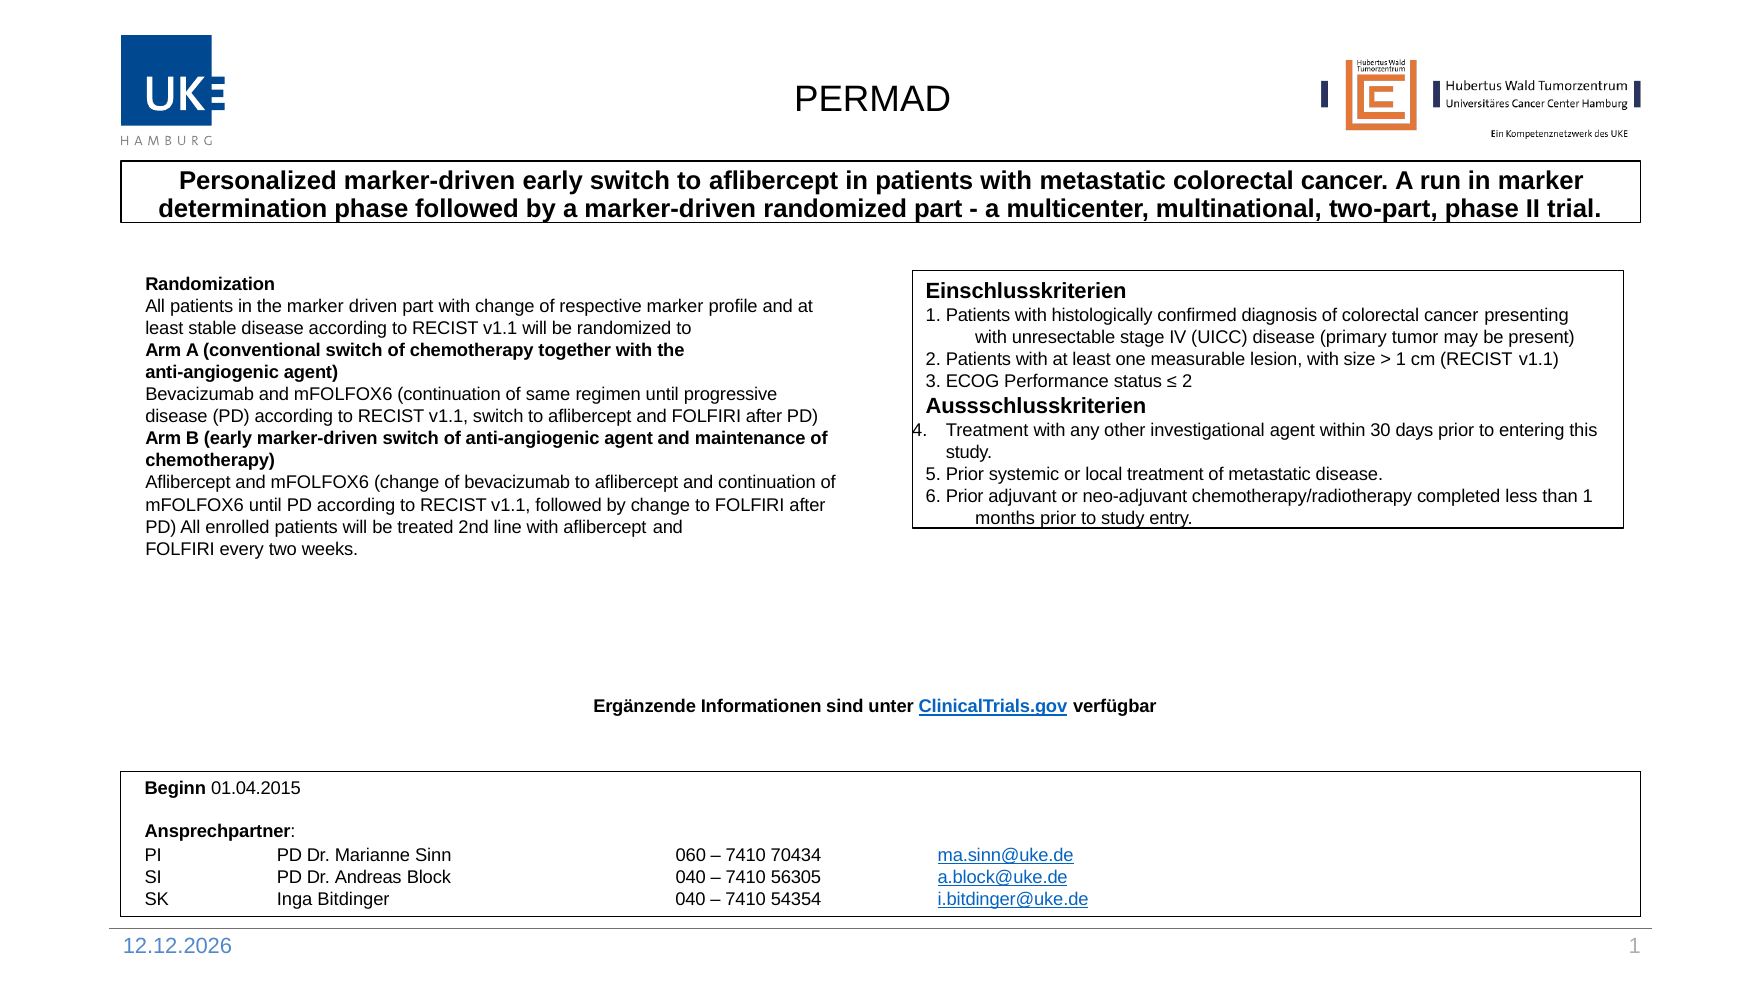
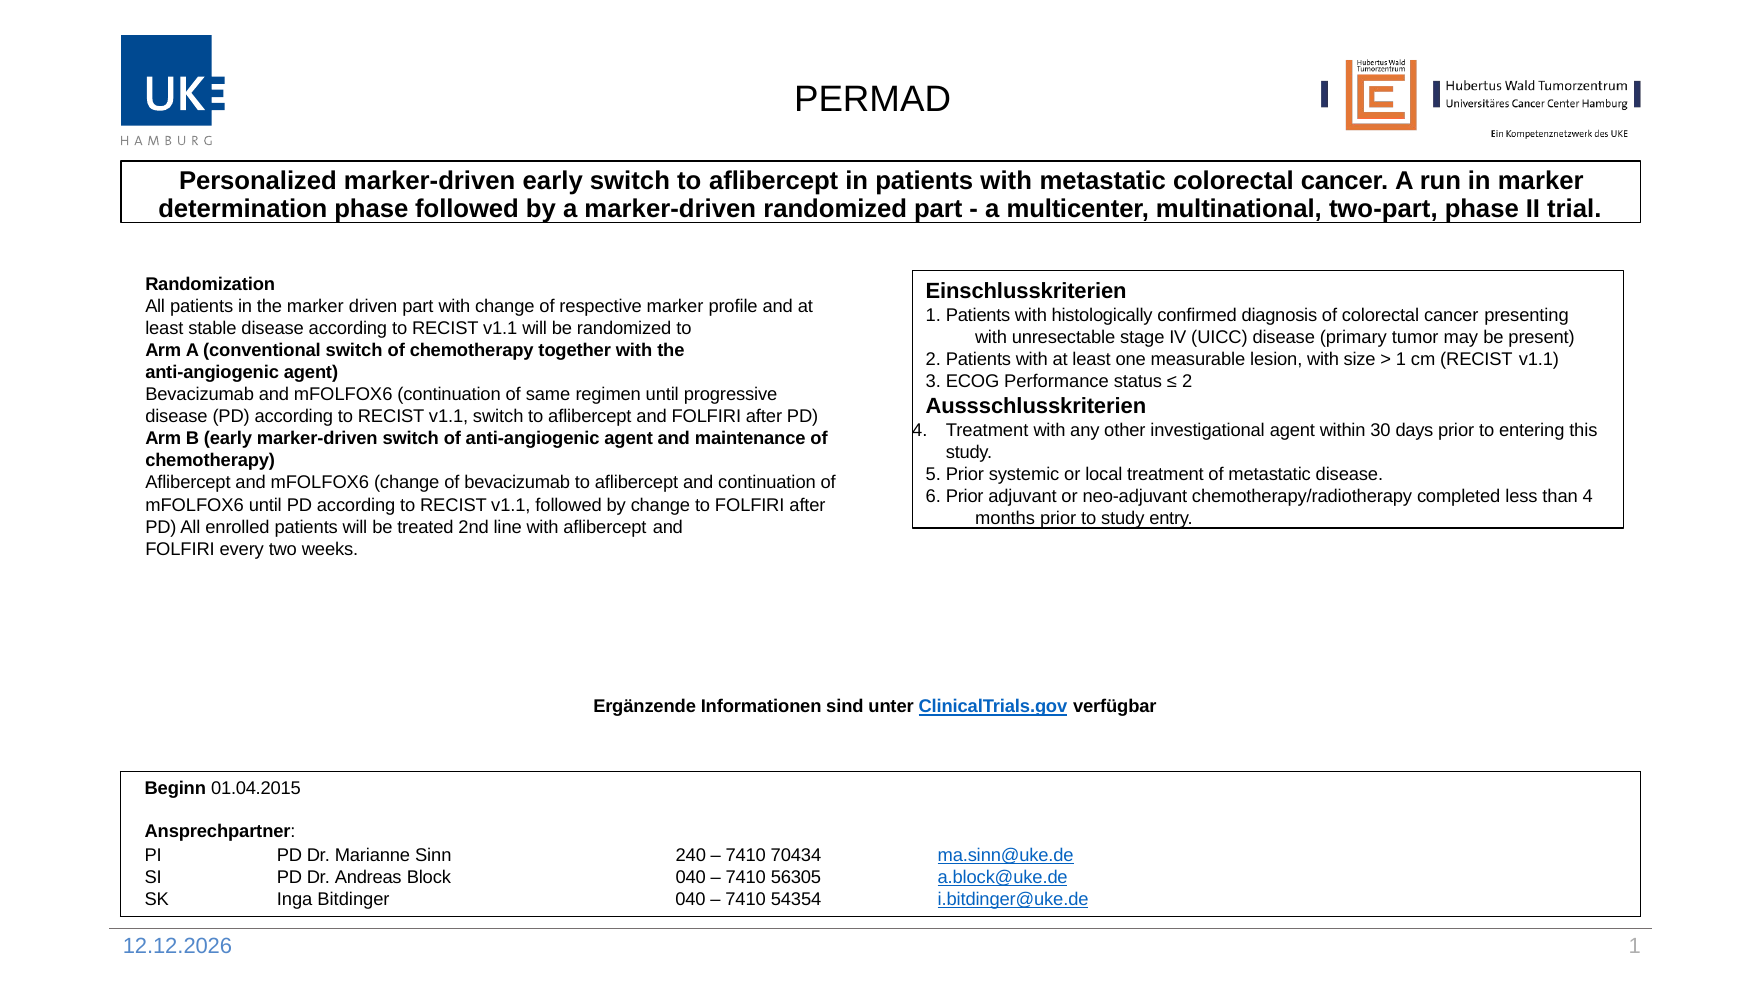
than 1: 1 -> 4
060: 060 -> 240
